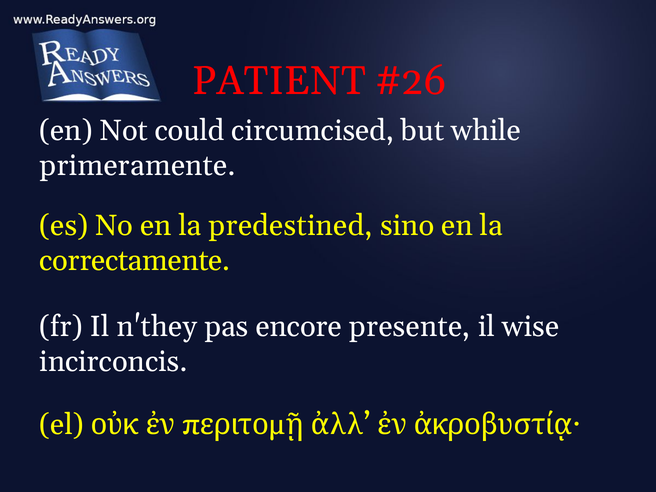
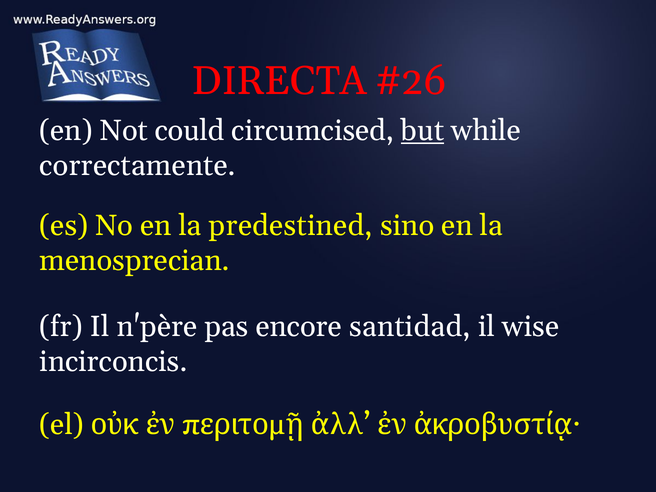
PATIENT: PATIENT -> DIRECTA
but underline: none -> present
primeramente: primeramente -> correctamente
correctamente: correctamente -> menosprecian
n'they: n'they -> n'père
presente: presente -> santidad
